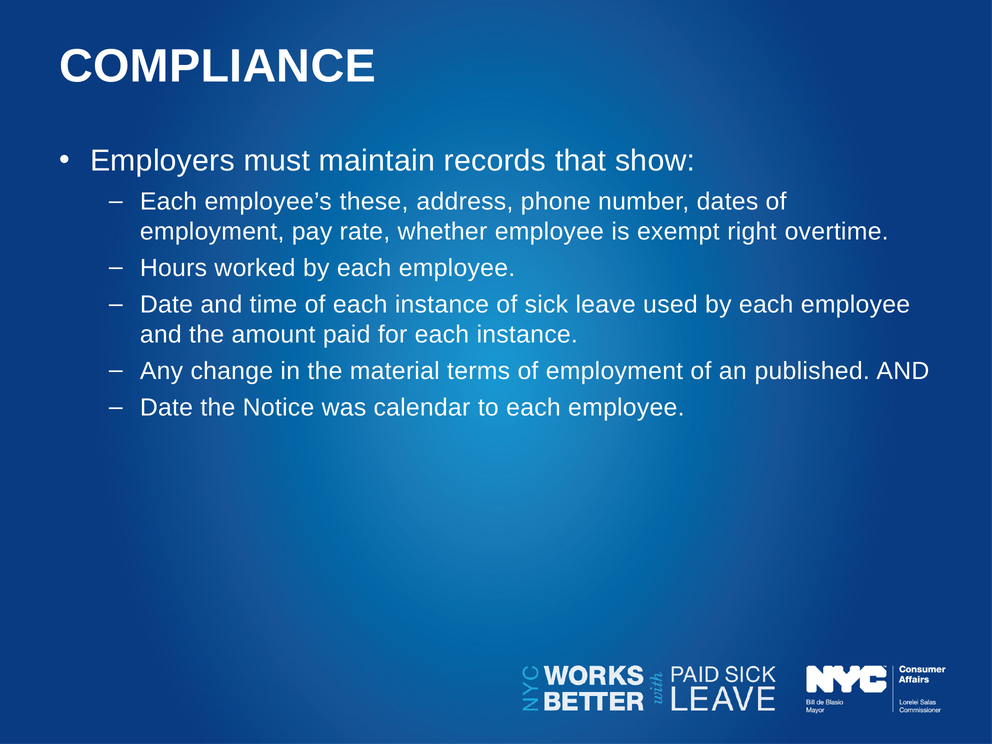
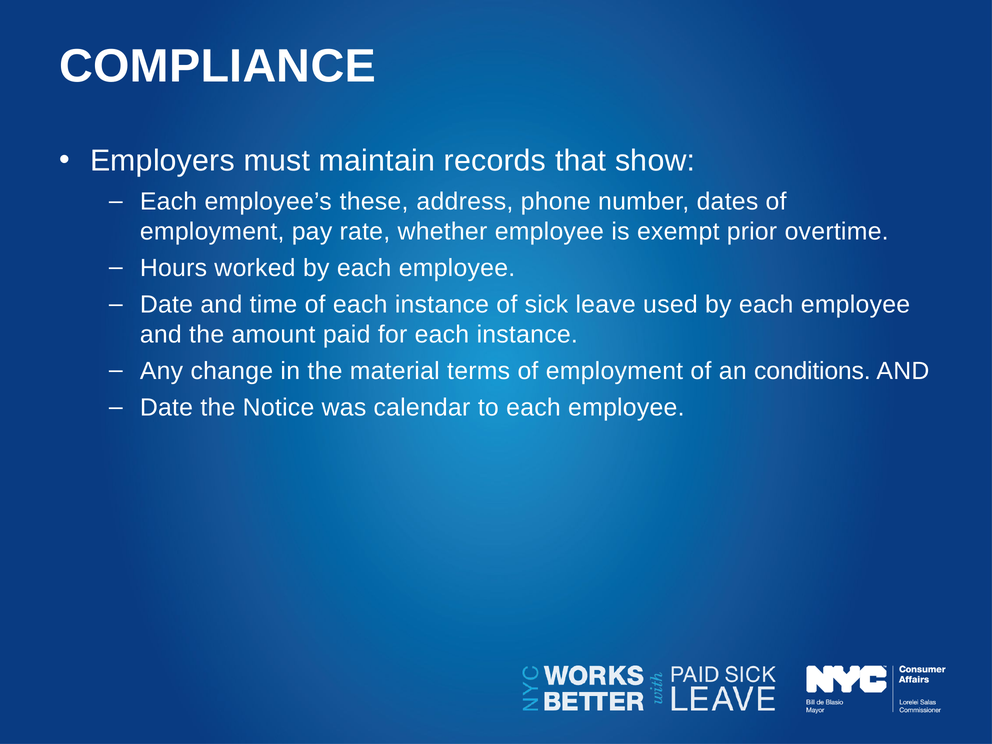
right: right -> prior
published: published -> conditions
